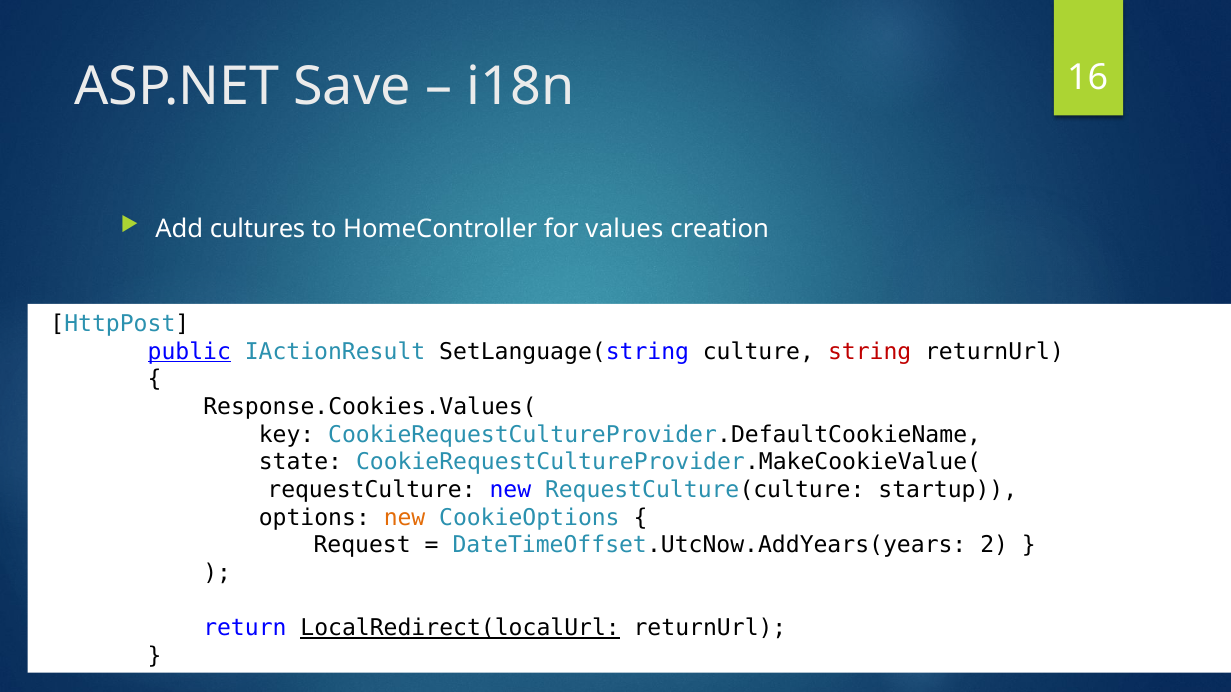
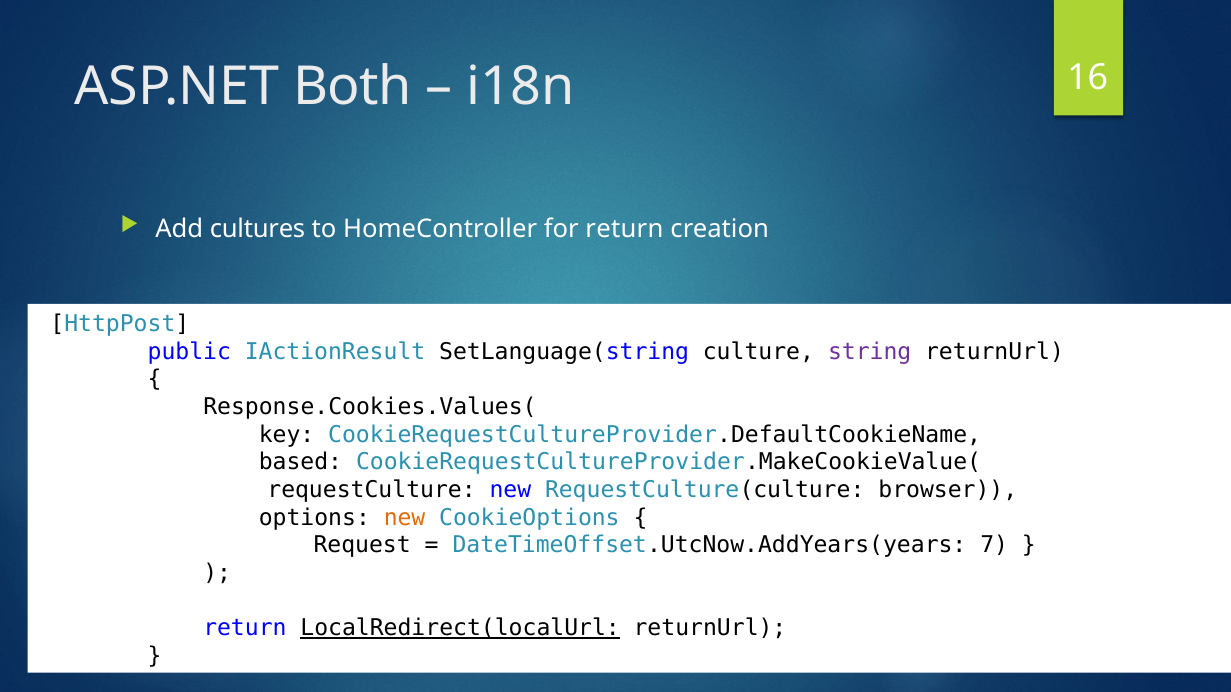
Save: Save -> Both
for values: values -> return
public underline: present -> none
string colour: red -> purple
state: state -> based
startup: startup -> browser
2: 2 -> 7
